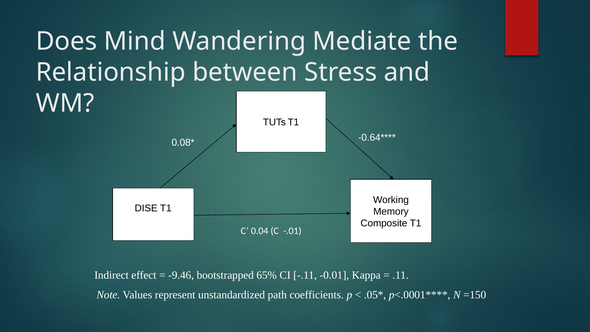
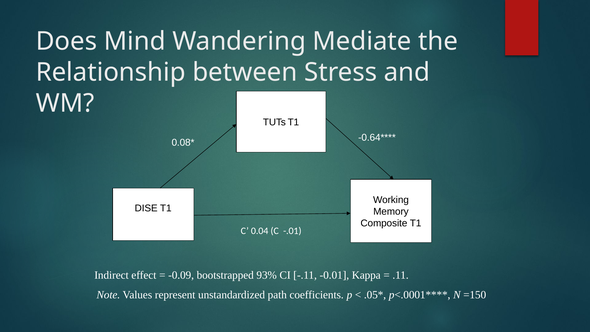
-9.46: -9.46 -> -0.09
65%: 65% -> 93%
